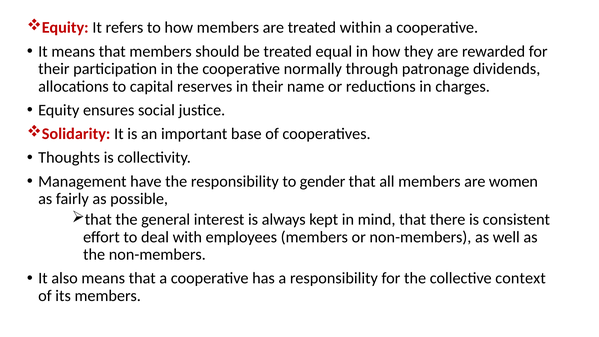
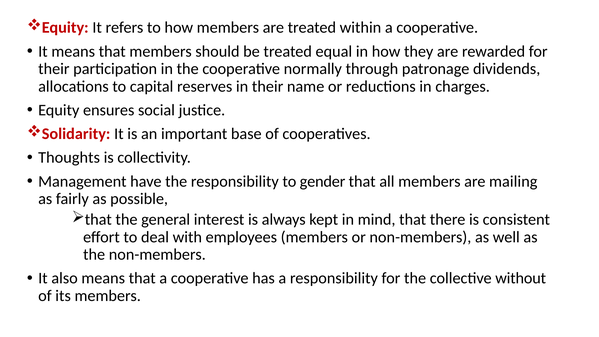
women: women -> mailing
context: context -> without
